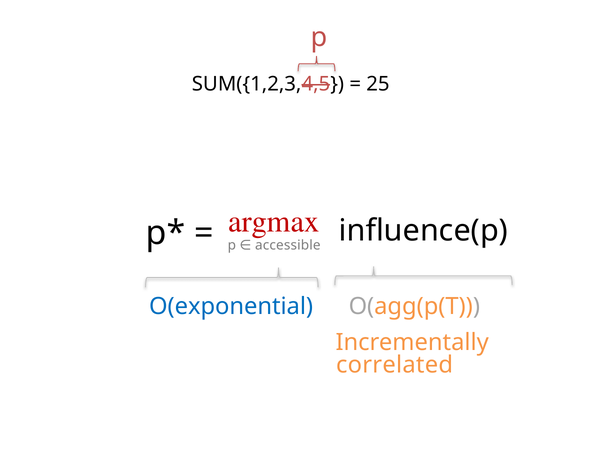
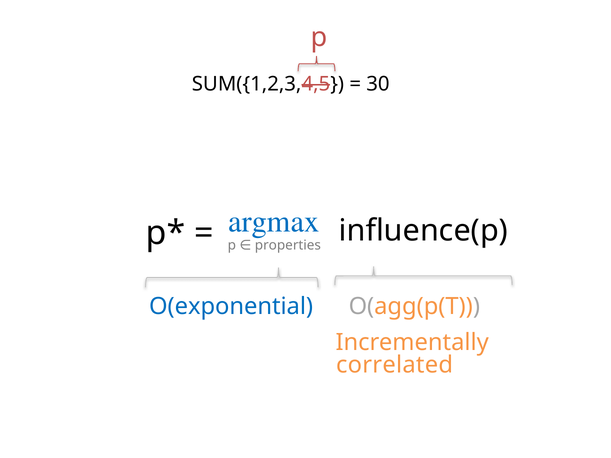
25: 25 -> 30
argmax colour: red -> blue
accessible: accessible -> properties
